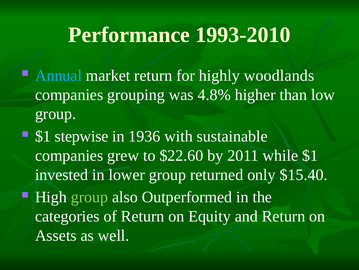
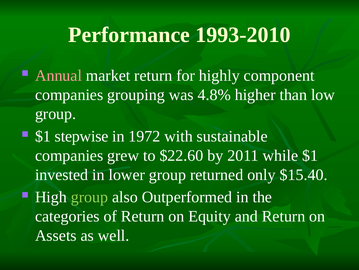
Annual colour: light blue -> pink
woodlands: woodlands -> component
1936: 1936 -> 1972
